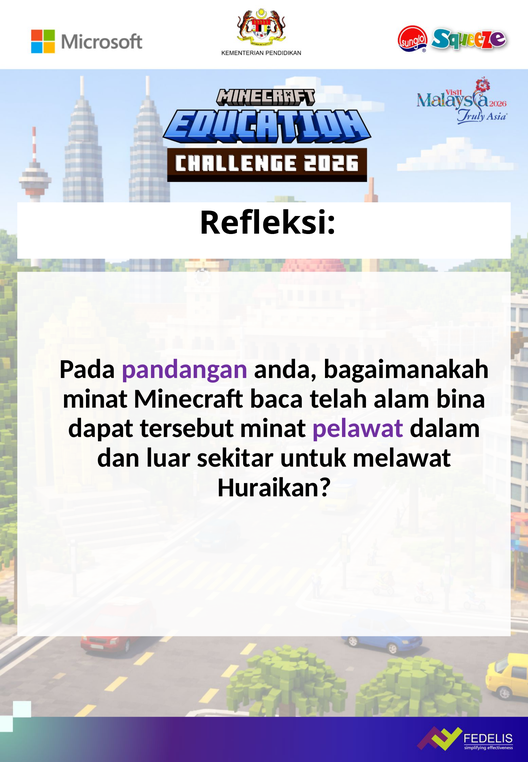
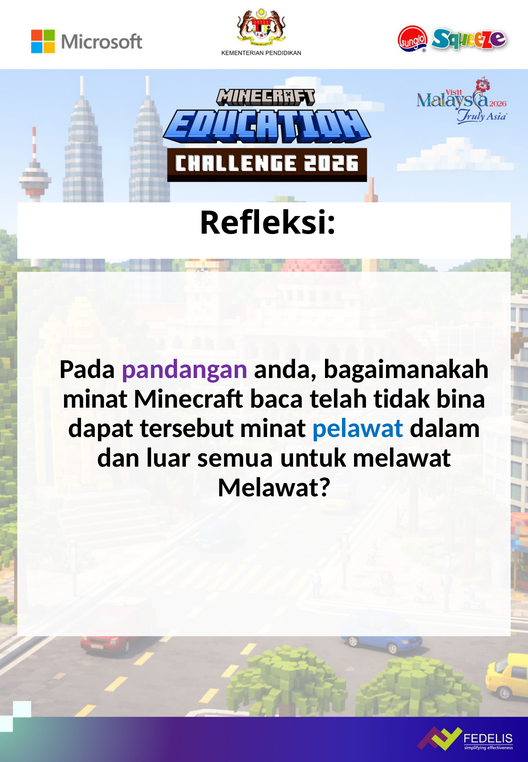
alam: alam -> tidak
pelawat colour: purple -> blue
sekitar: sekitar -> semua
Huraikan at (274, 488): Huraikan -> Melawat
